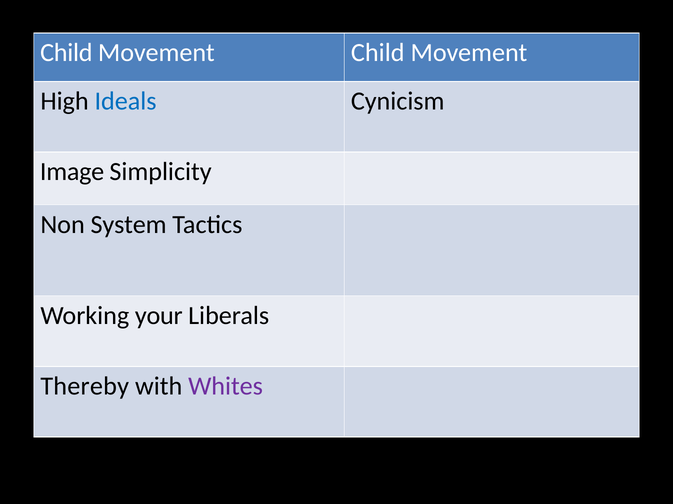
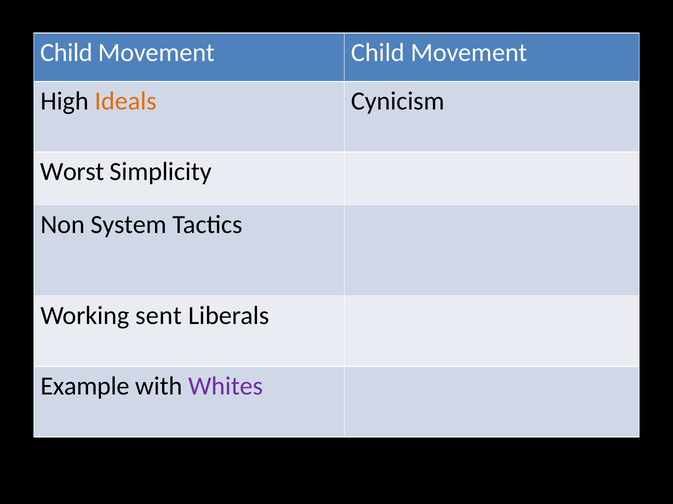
Ideals colour: blue -> orange
Image: Image -> Worst
your: your -> sent
Thereby: Thereby -> Example
